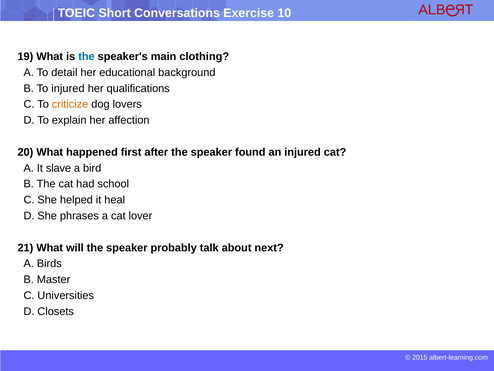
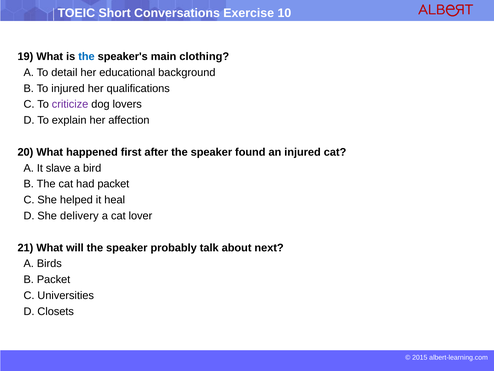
criticize colour: orange -> purple
had school: school -> packet
phrases: phrases -> delivery
B Master: Master -> Packet
